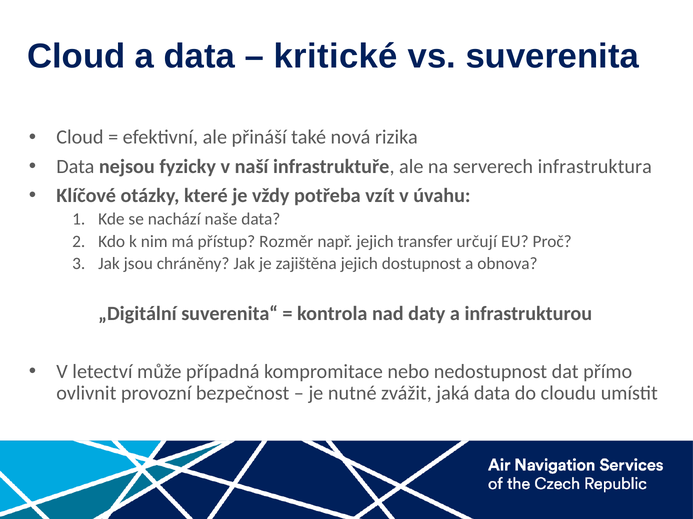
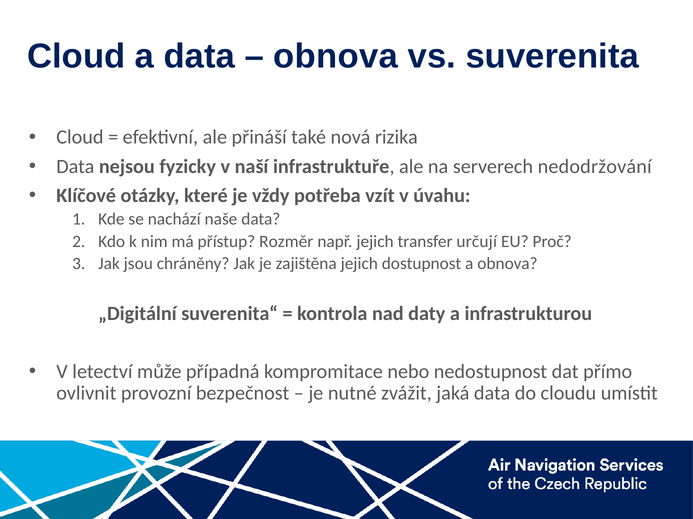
kritické at (336, 56): kritické -> obnova
infrastruktura: infrastruktura -> nedodržování
